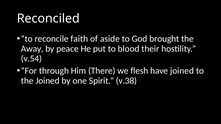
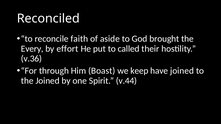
Away: Away -> Every
peace: peace -> effort
blood: blood -> called
v.54: v.54 -> v.36
There: There -> Boast
flesh: flesh -> keep
v.38: v.38 -> v.44
